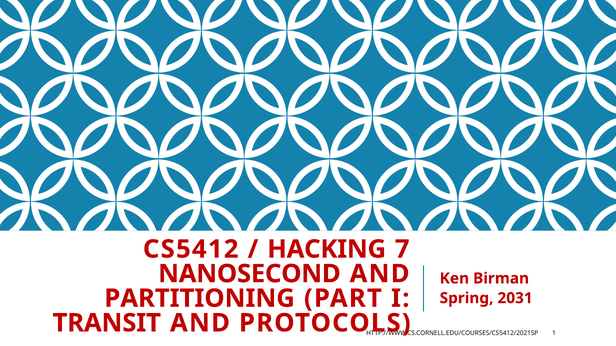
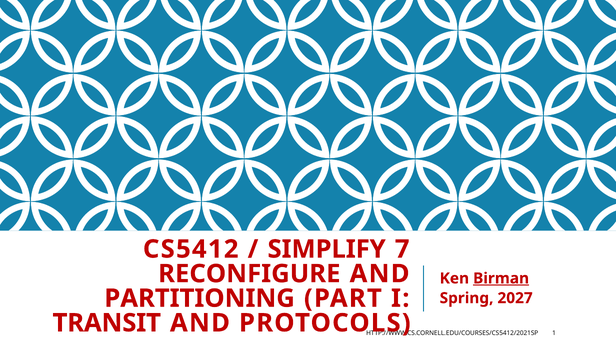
HACKING: HACKING -> SIMPLIFY
NANOSECOND: NANOSECOND -> RECONFIGURE
Birman underline: none -> present
2031: 2031 -> 2027
